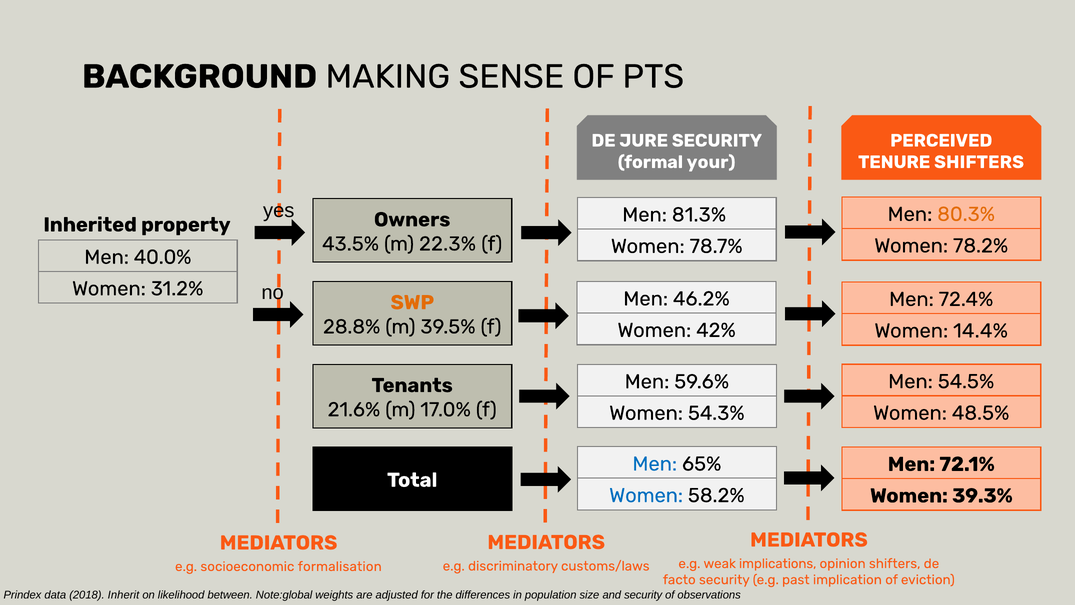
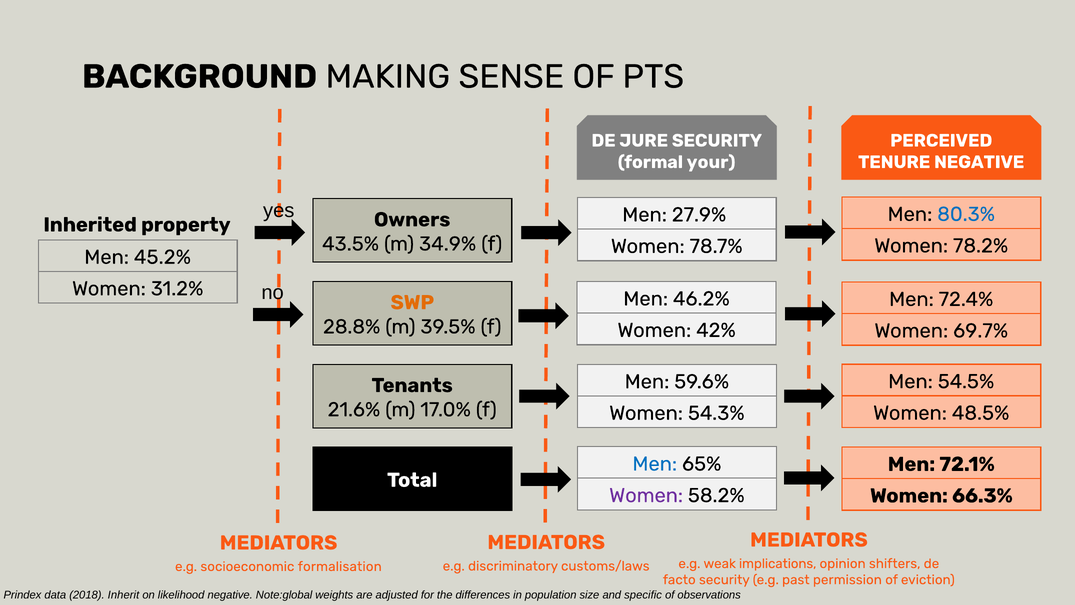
TENURE SHIFTERS: SHIFTERS -> NEGATIVE
80.3% colour: orange -> blue
81.3%: 81.3% -> 27.9%
22.3%: 22.3% -> 34.9%
40.0%: 40.0% -> 45.2%
14.4%: 14.4% -> 69.7%
Women at (646, 495) colour: blue -> purple
39.3%: 39.3% -> 66.3%
implication: implication -> permission
likelihood between: between -> negative
and security: security -> specific
